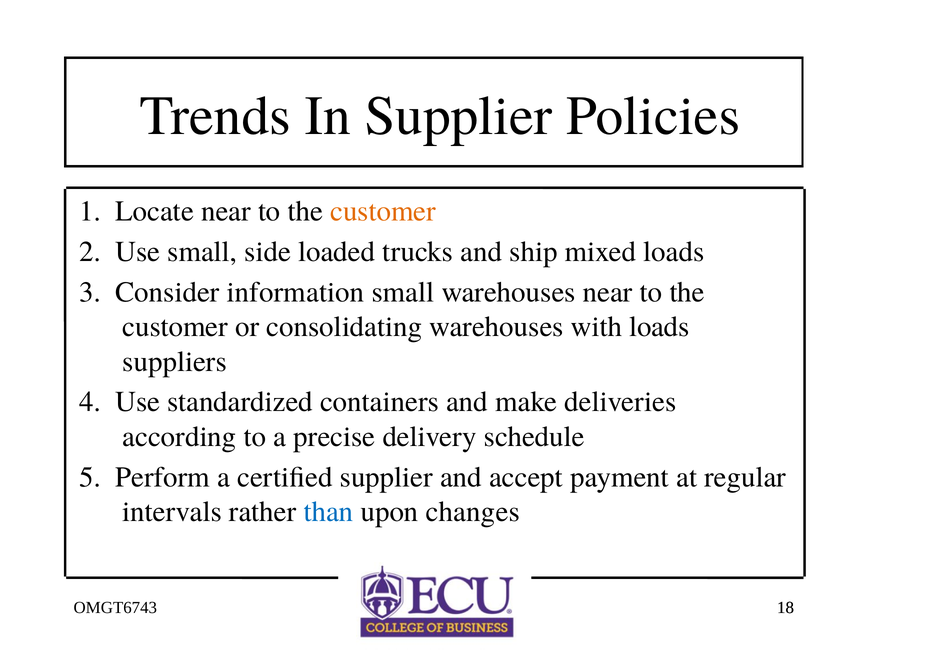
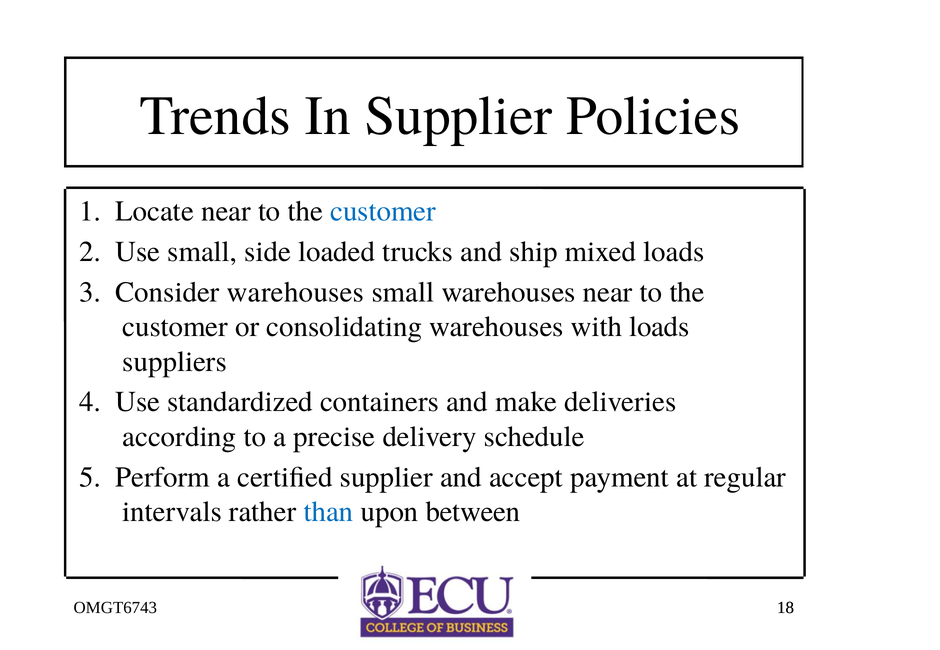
customer at (383, 212) colour: orange -> blue
Consider information: information -> warehouses
changes: changes -> between
